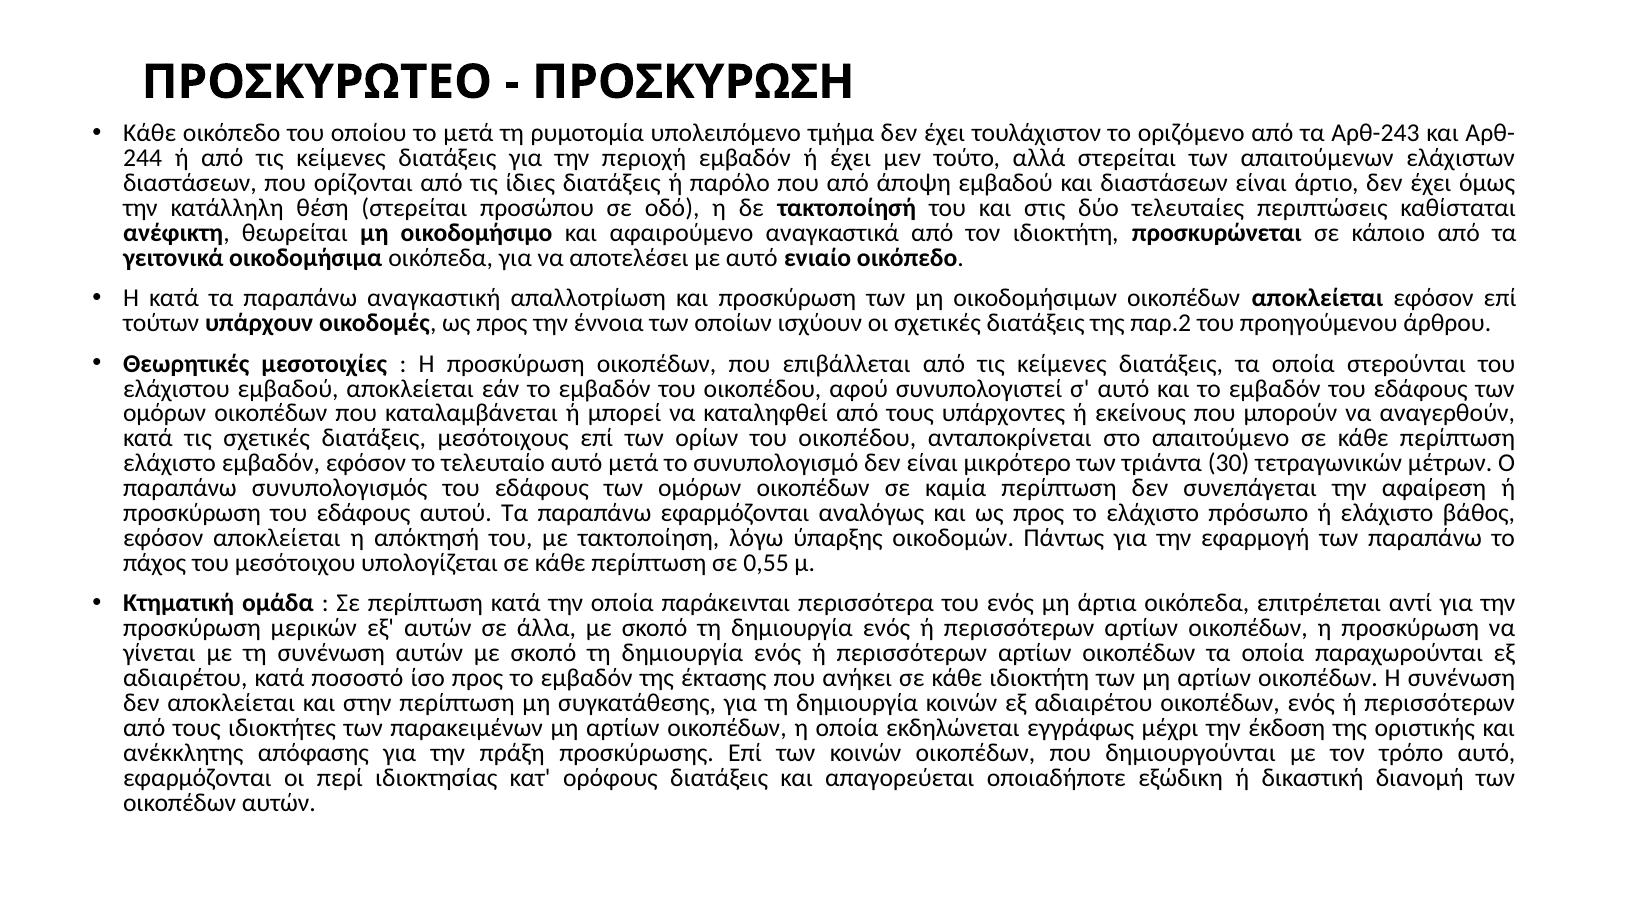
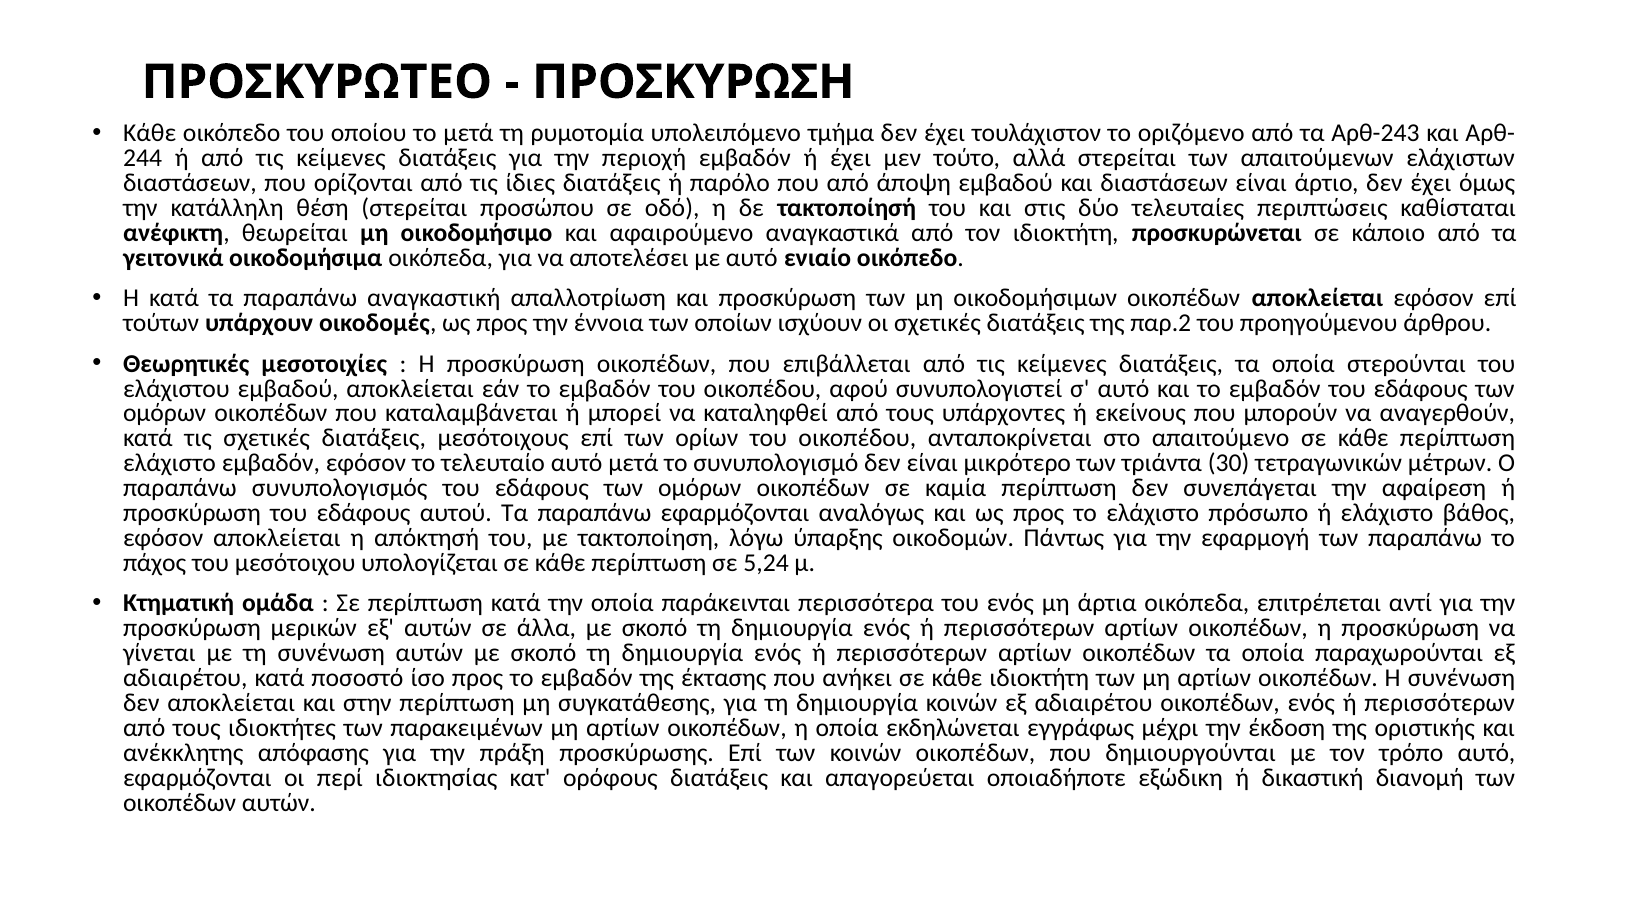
0,55: 0,55 -> 5,24
